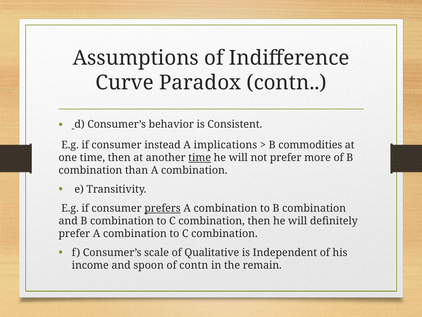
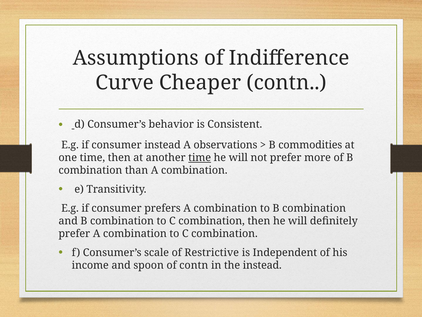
Paradox: Paradox -> Cheaper
implications: implications -> observations
prefers underline: present -> none
Qualitative: Qualitative -> Restrictive
the remain: remain -> instead
